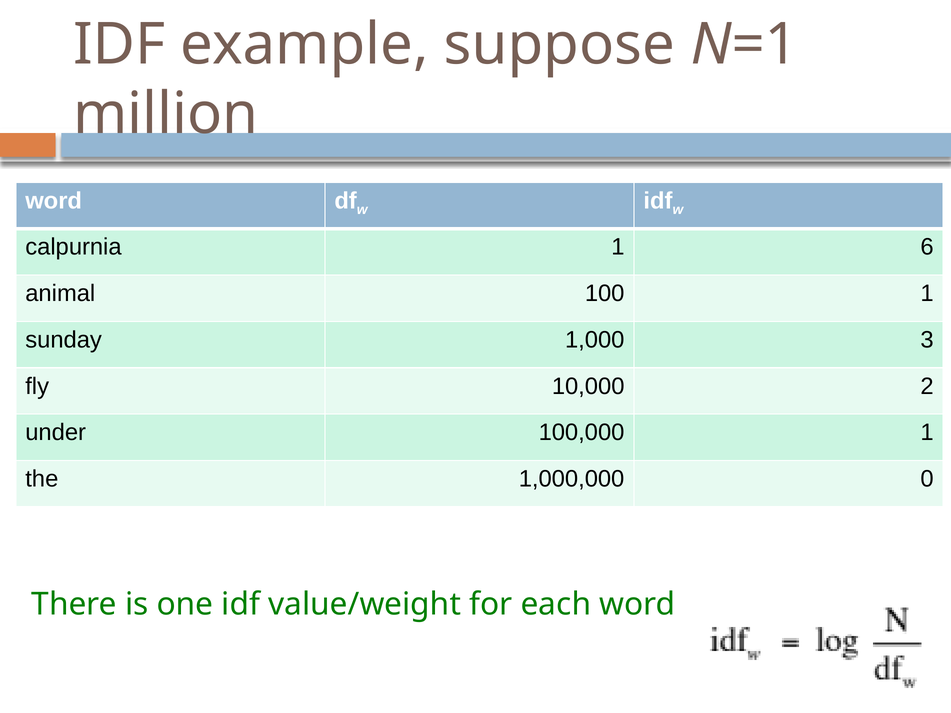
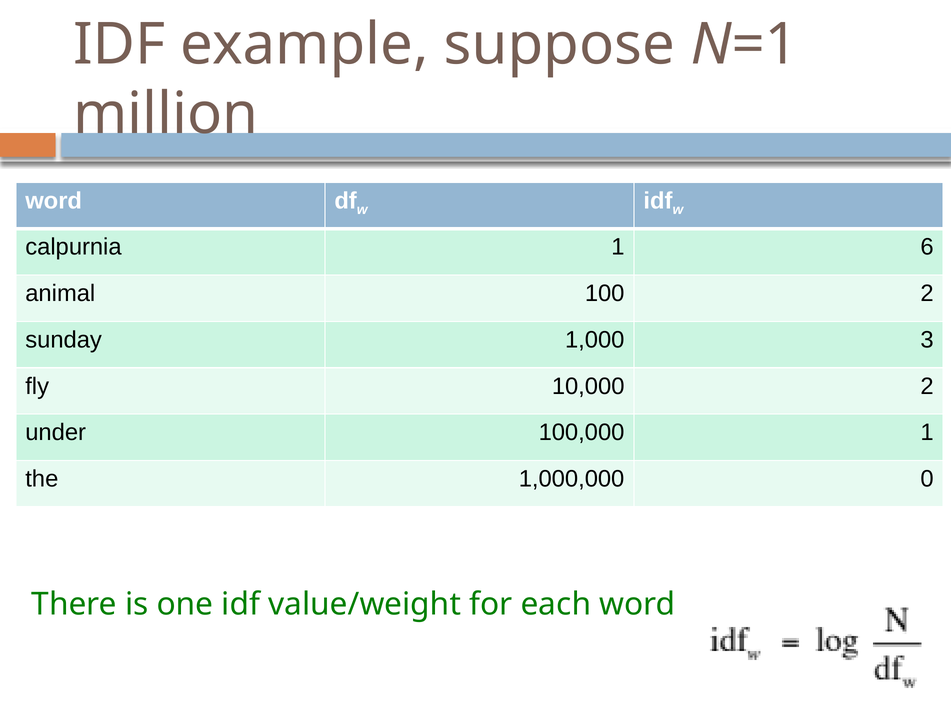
100 1: 1 -> 2
